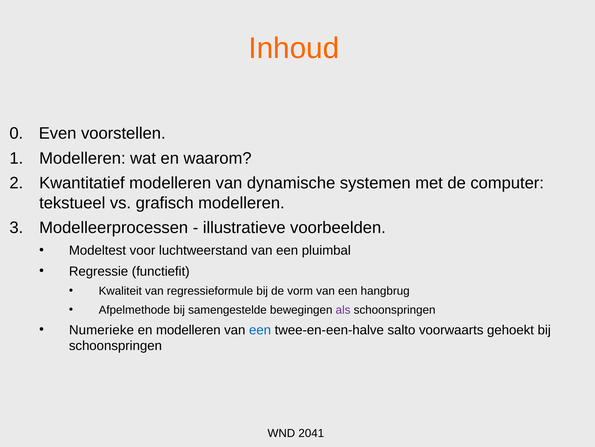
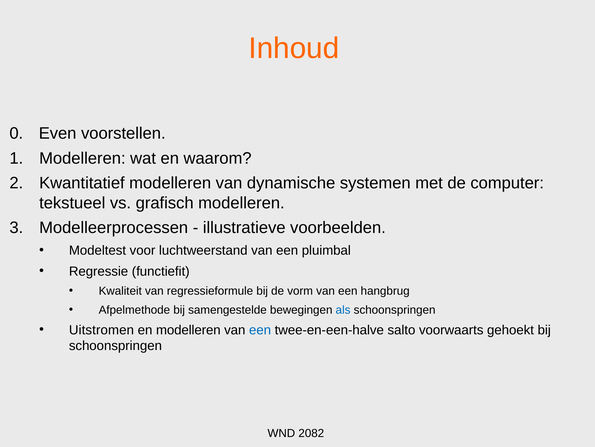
als colour: purple -> blue
Numerieke: Numerieke -> Uitstromen
2041: 2041 -> 2082
